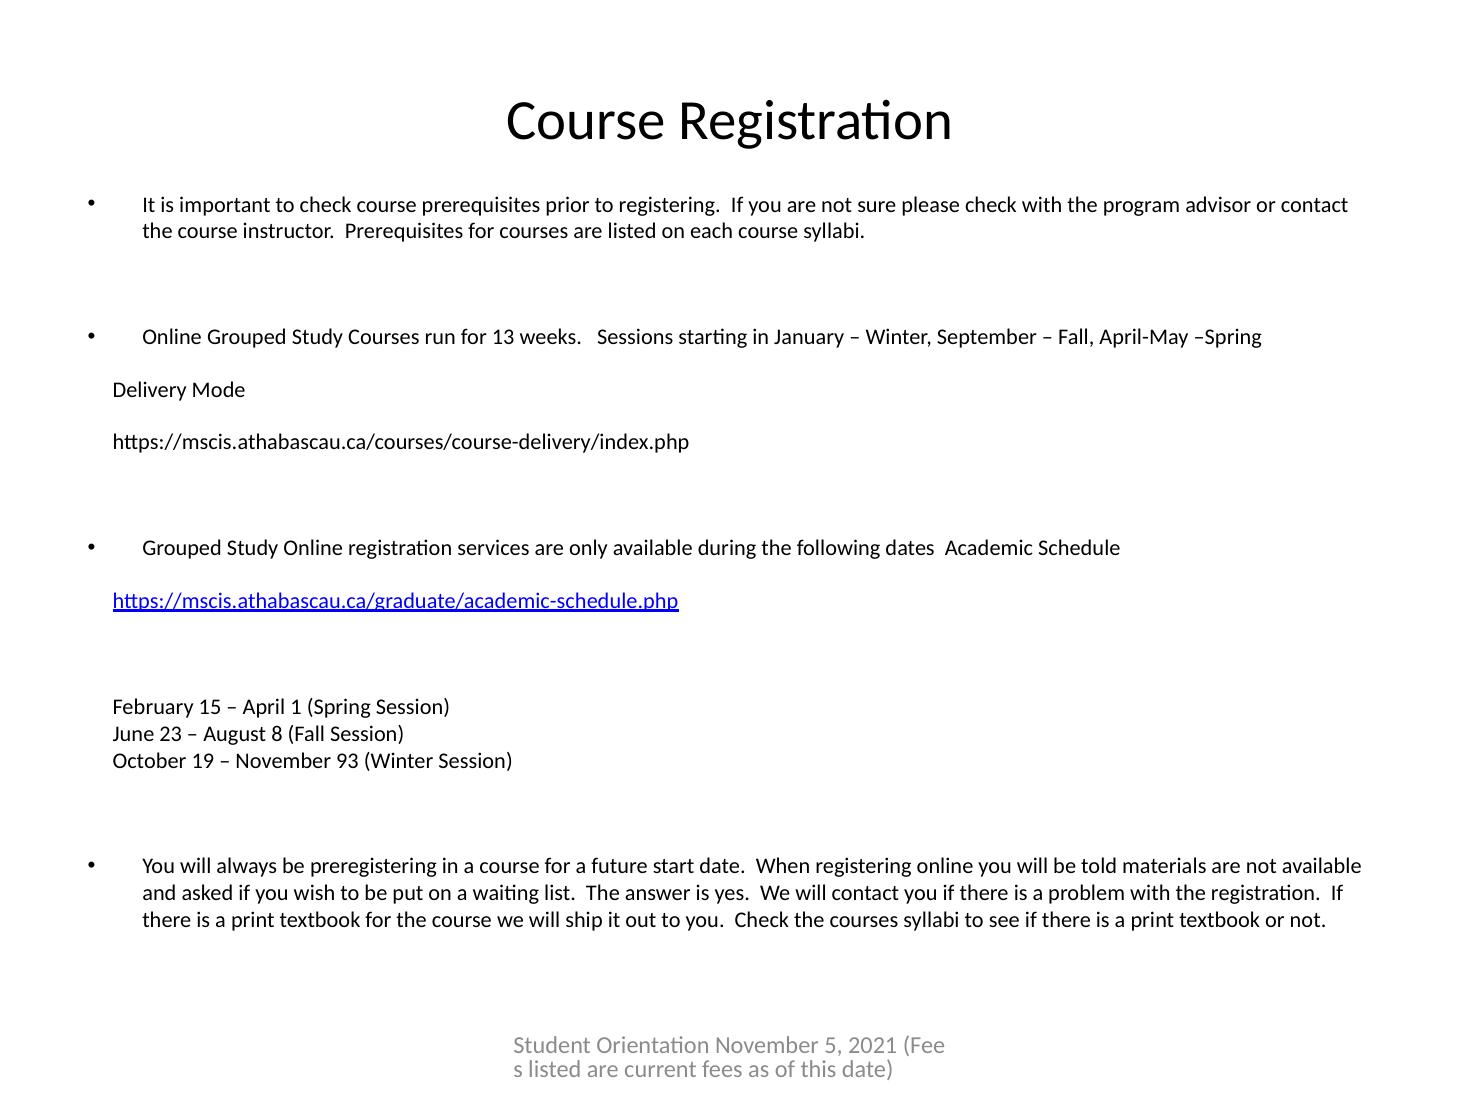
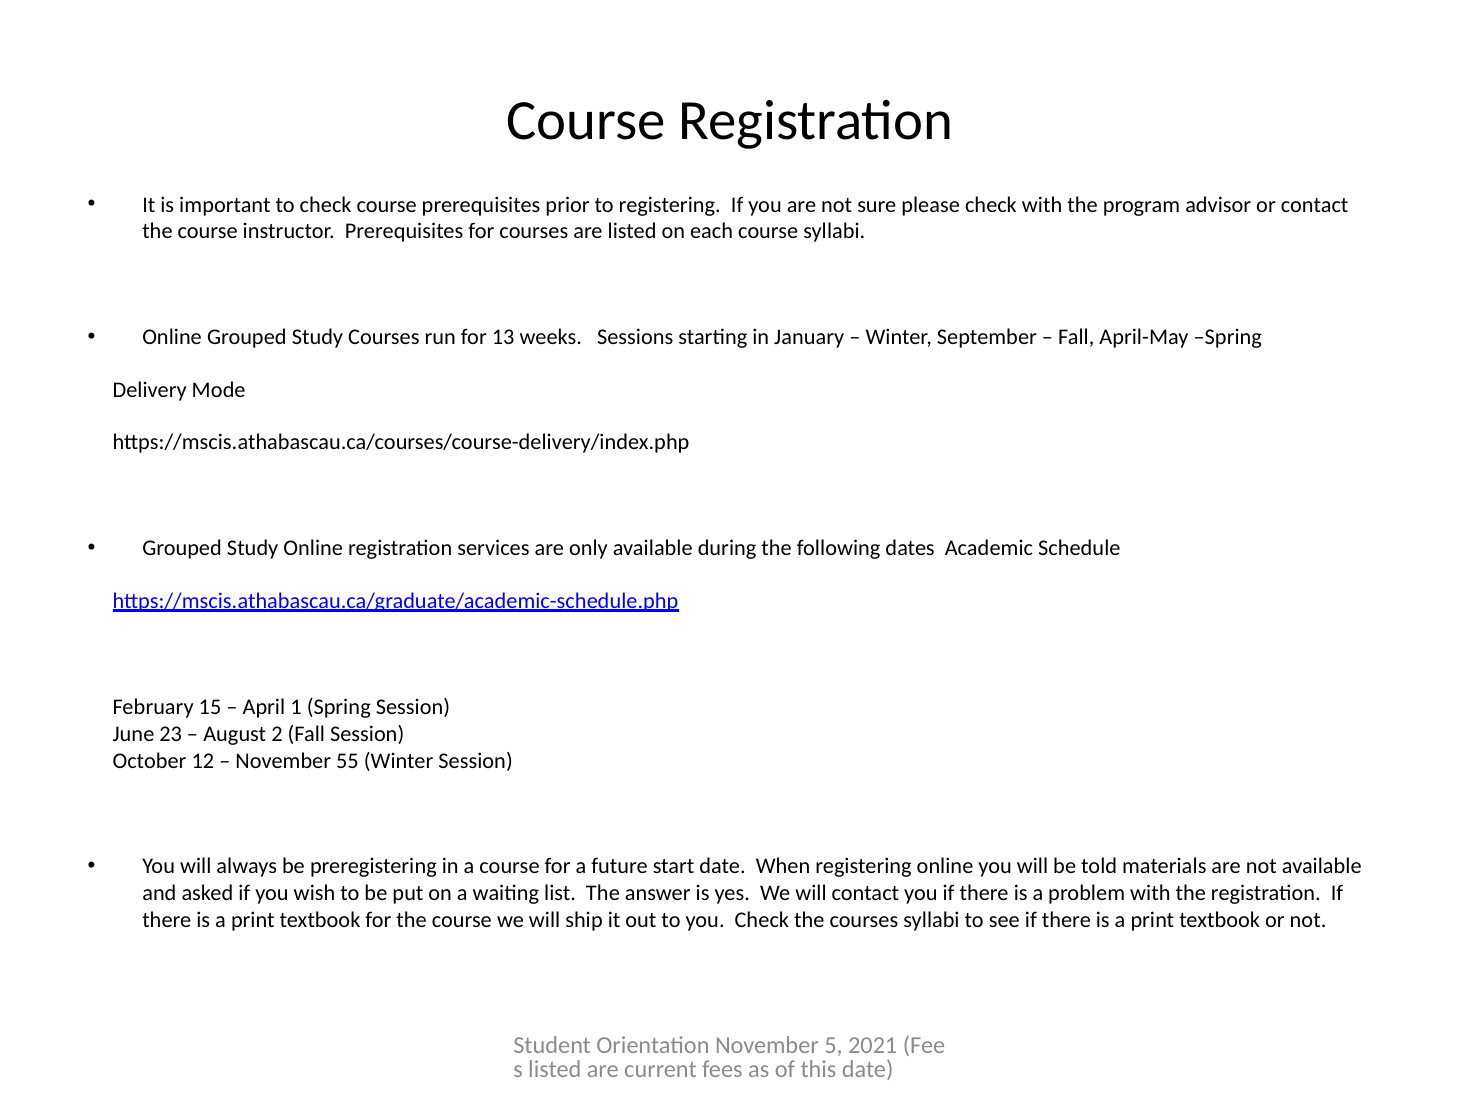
8: 8 -> 2
19: 19 -> 12
93: 93 -> 55
